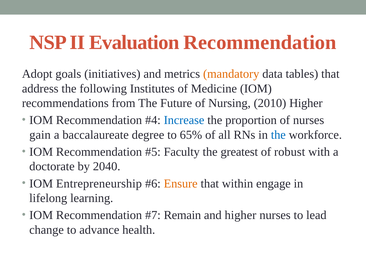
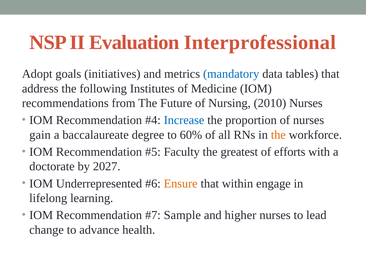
Evaluation Recommendation: Recommendation -> Interprofessional
mandatory colour: orange -> blue
2010 Higher: Higher -> Nurses
65%: 65% -> 60%
the at (278, 135) colour: blue -> orange
robust: robust -> efforts
2040: 2040 -> 2027
Entrepreneurship: Entrepreneurship -> Underrepresented
Remain: Remain -> Sample
